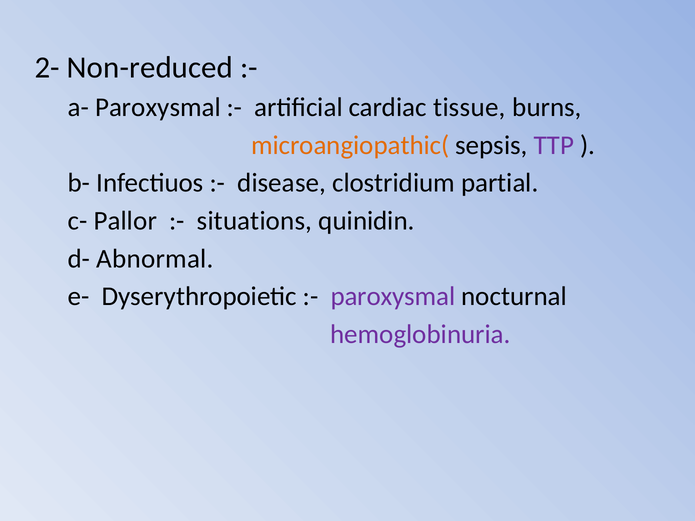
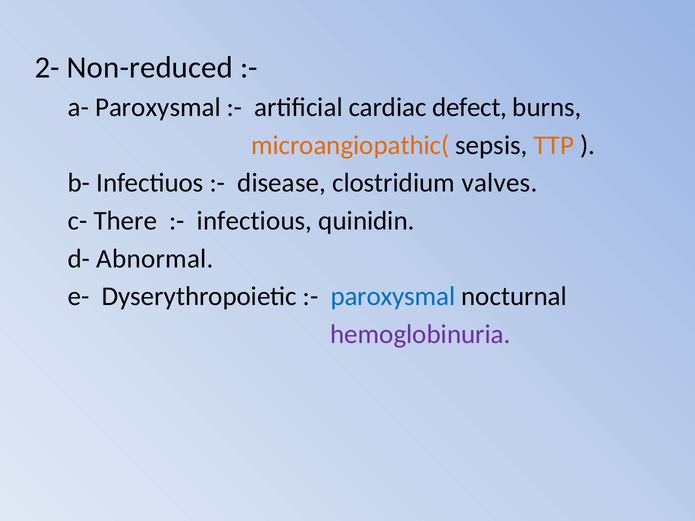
tissue: tissue -> defect
TTP colour: purple -> orange
partial: partial -> valves
Pallor: Pallor -> There
situations: situations -> infectious
paroxysmal at (393, 297) colour: purple -> blue
